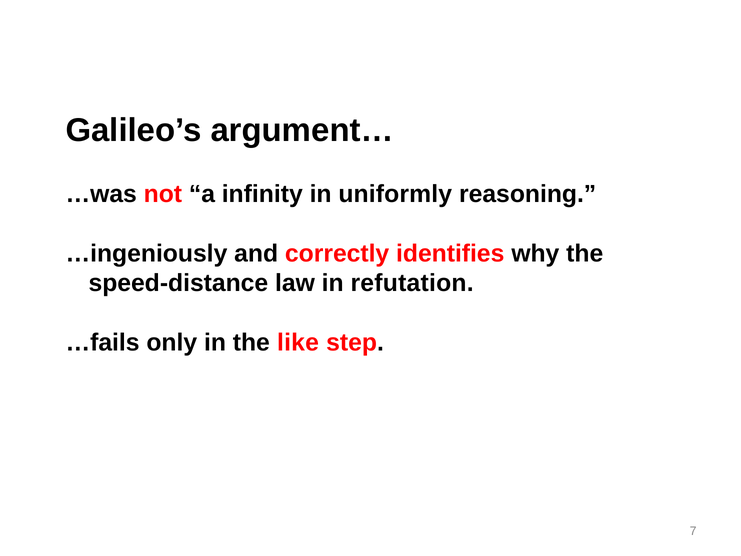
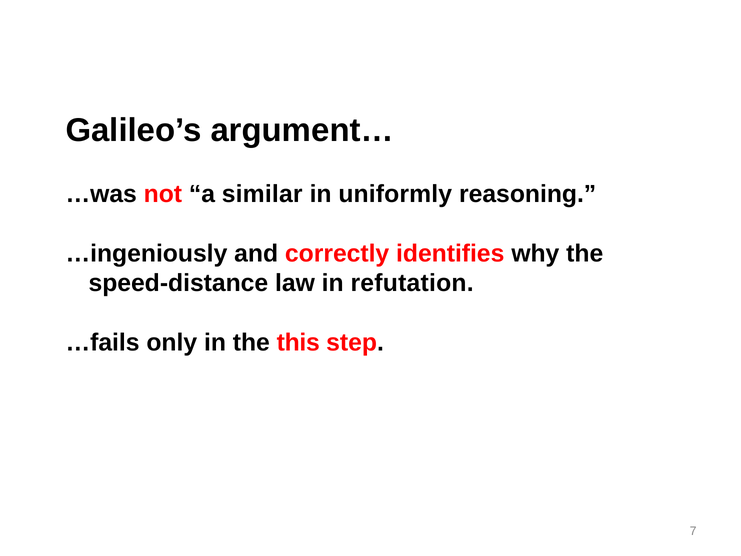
infinity: infinity -> similar
like: like -> this
